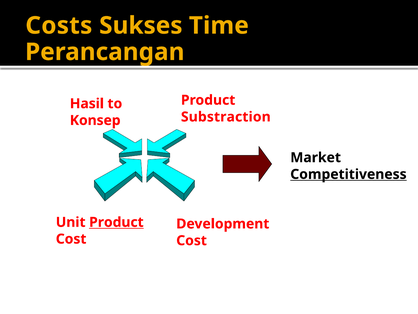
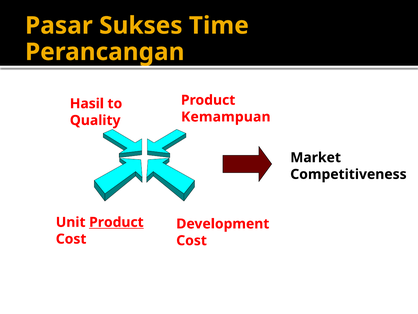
Costs: Costs -> Pasar
Substraction: Substraction -> Kemampuan
Konsep: Konsep -> Quality
Competitiveness underline: present -> none
